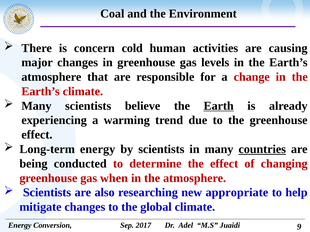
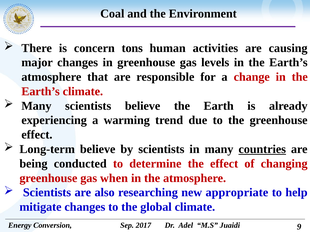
cold: cold -> tons
Earth underline: present -> none
Long-term energy: energy -> believe
